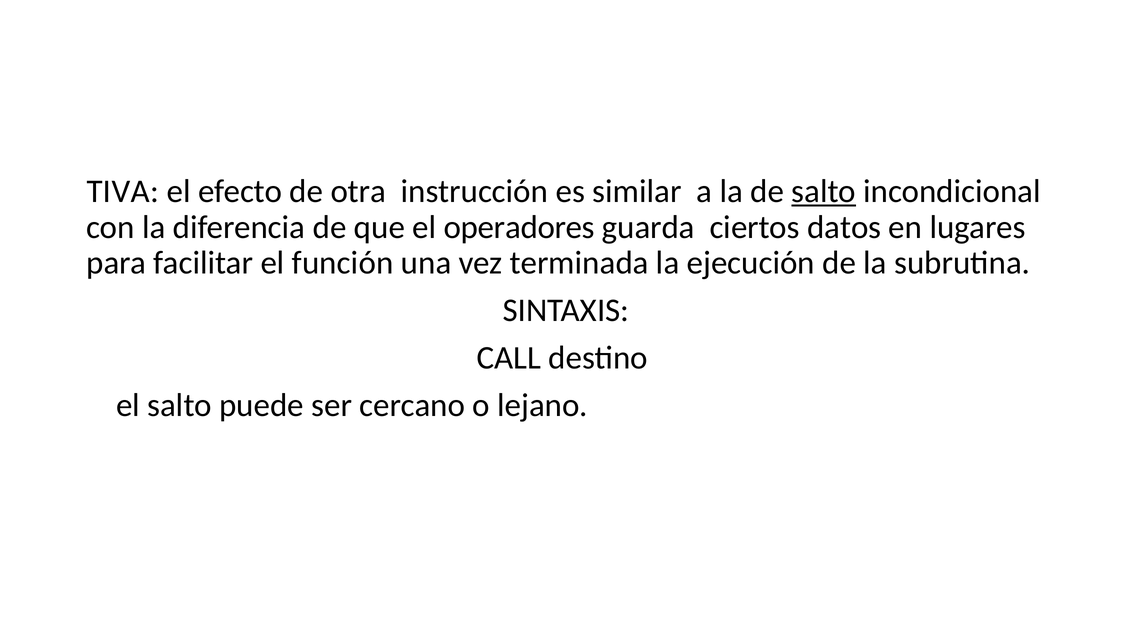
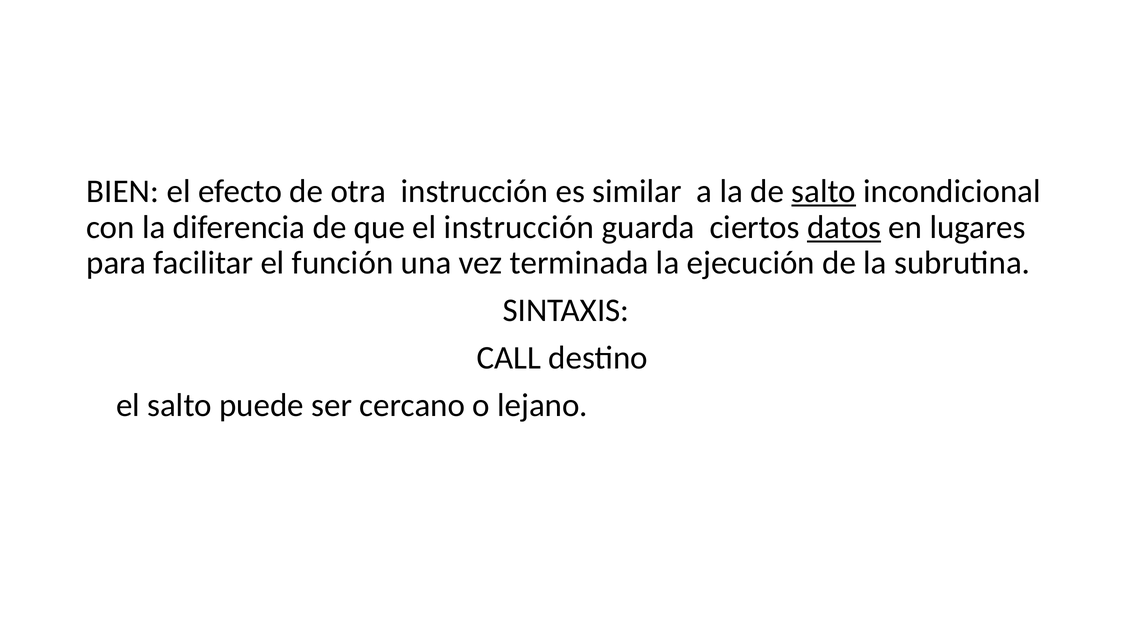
TIVA: TIVA -> BIEN
el operadores: operadores -> instrucción
datos underline: none -> present
